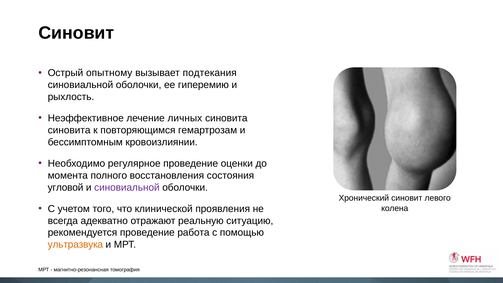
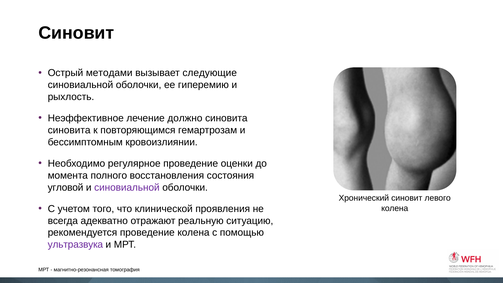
опытному: опытному -> методами
подтекания: подтекания -> следующие
личных: личных -> должно
проведение работа: работа -> колена
ультразвука colour: orange -> purple
